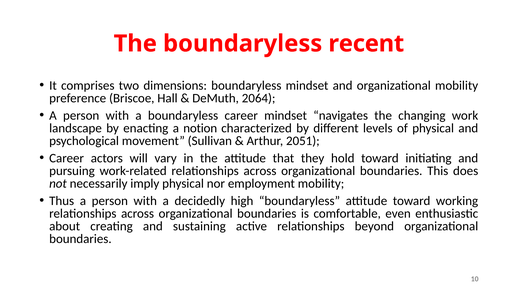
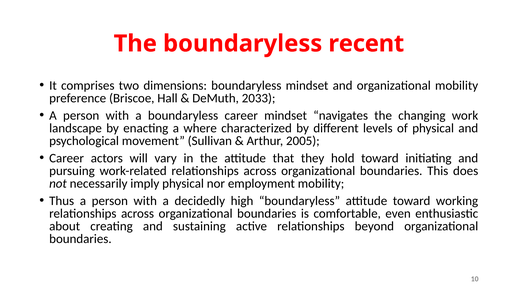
2064: 2064 -> 2033
notion: notion -> where
2051: 2051 -> 2005
